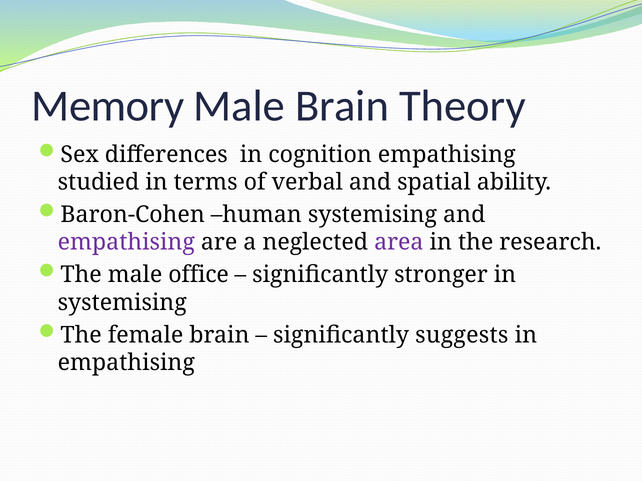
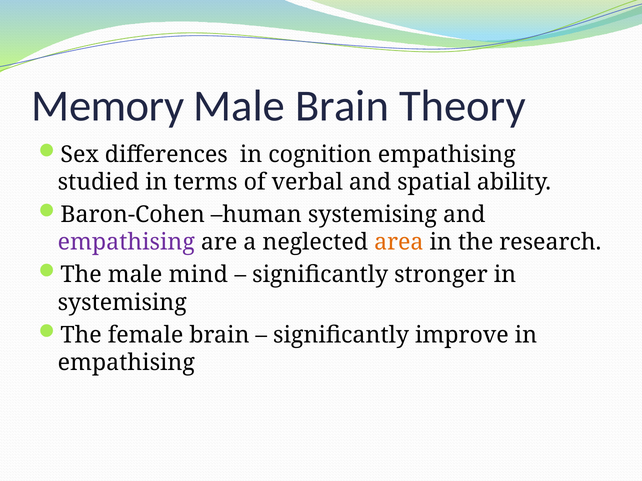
area colour: purple -> orange
office: office -> mind
suggests: suggests -> improve
